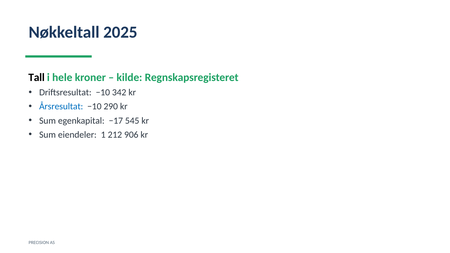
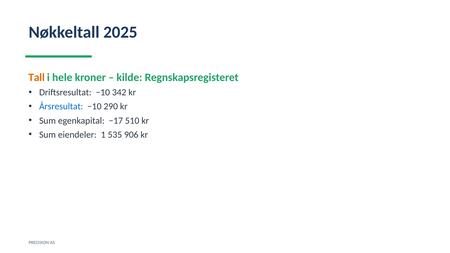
Tall colour: black -> orange
545: 545 -> 510
212: 212 -> 535
